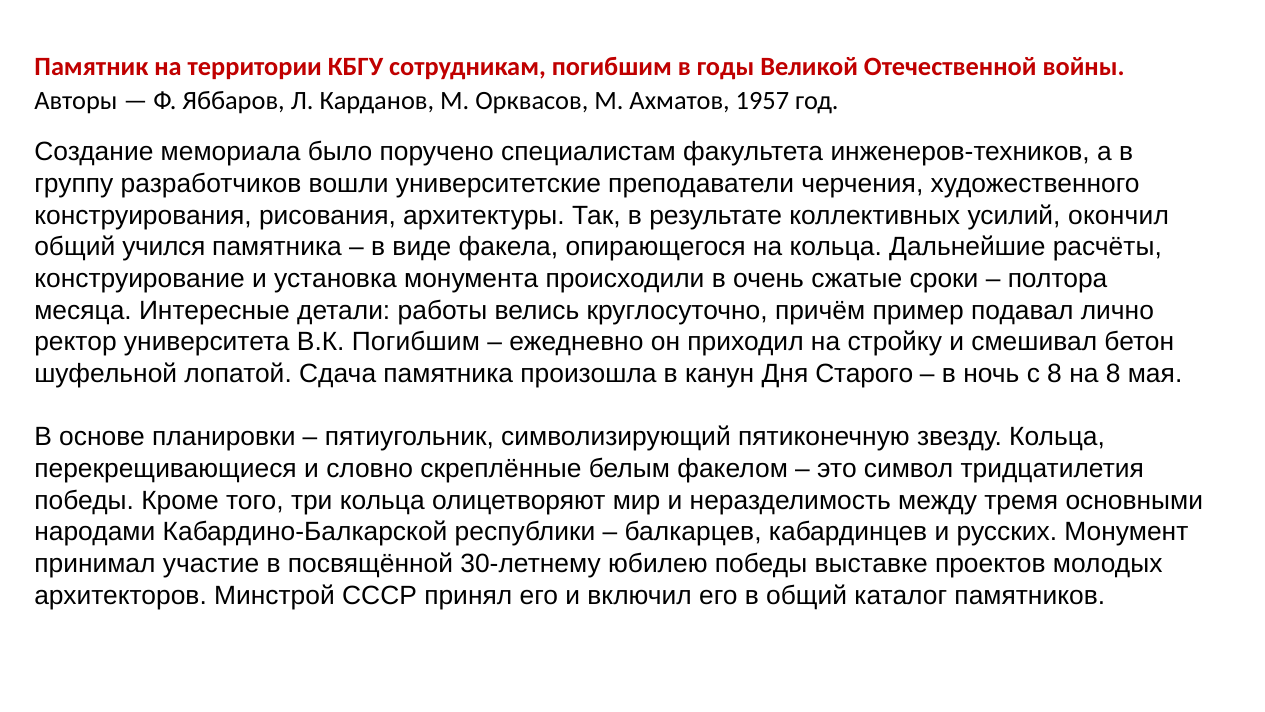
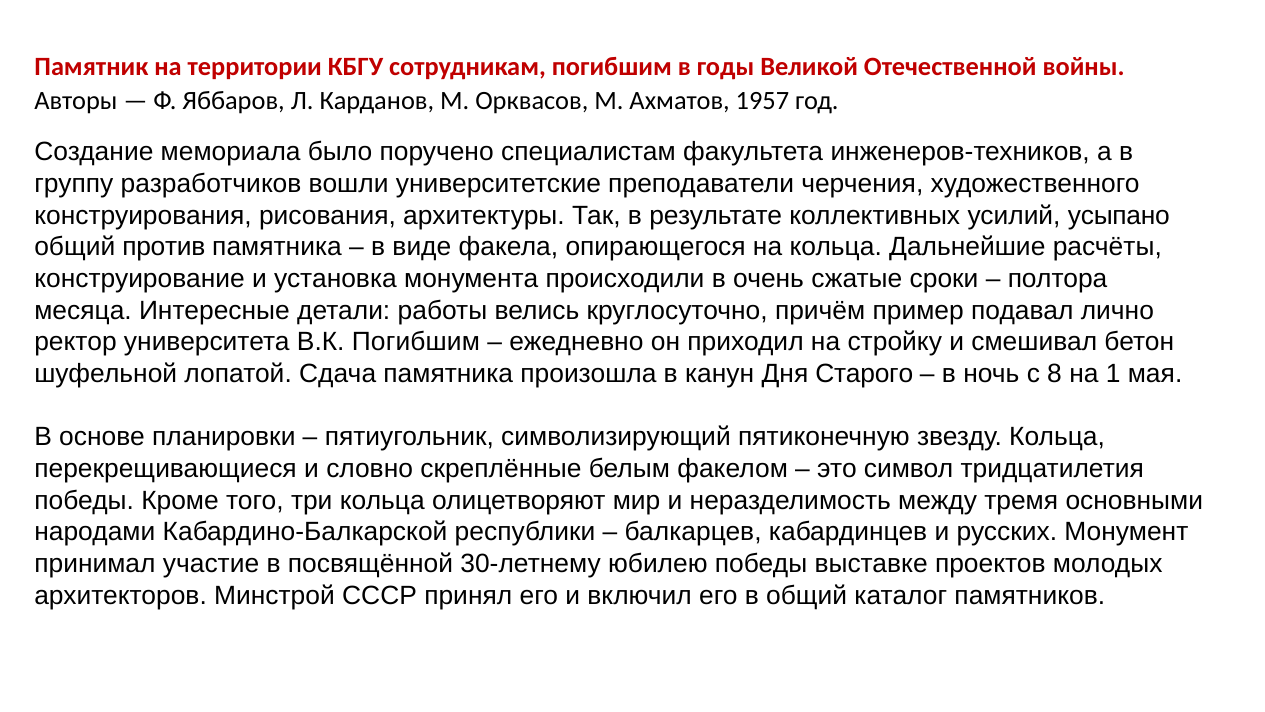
окончил: окончил -> усыпано
учился: учился -> против
на 8: 8 -> 1
